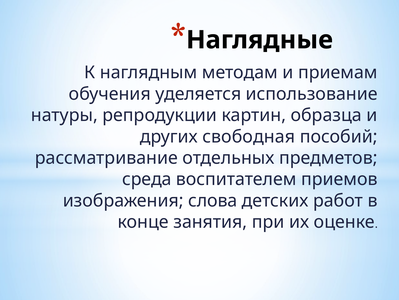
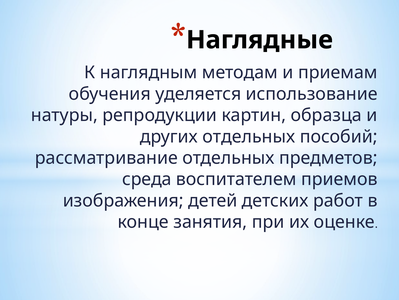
других свободная: свободная -> отдельных
слова: слова -> детей
